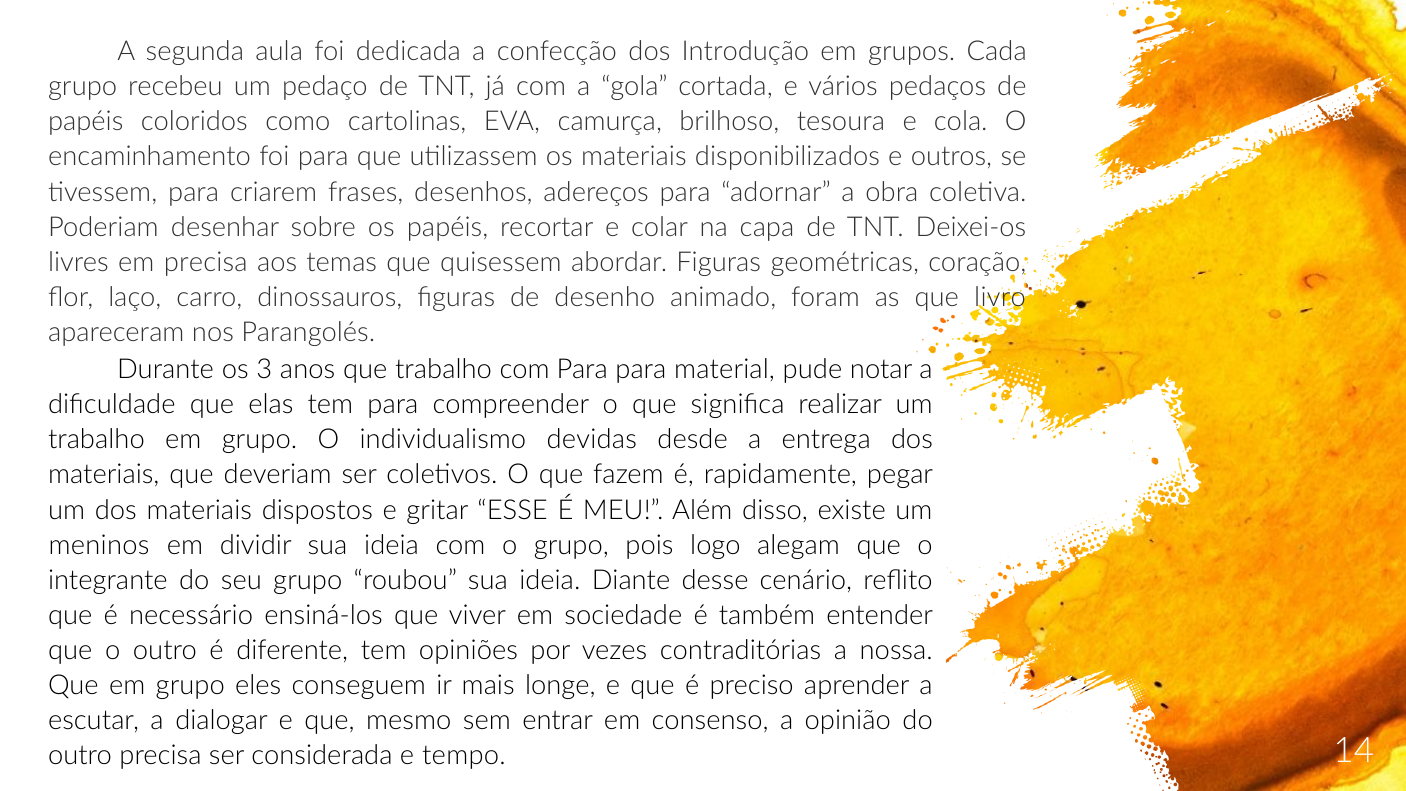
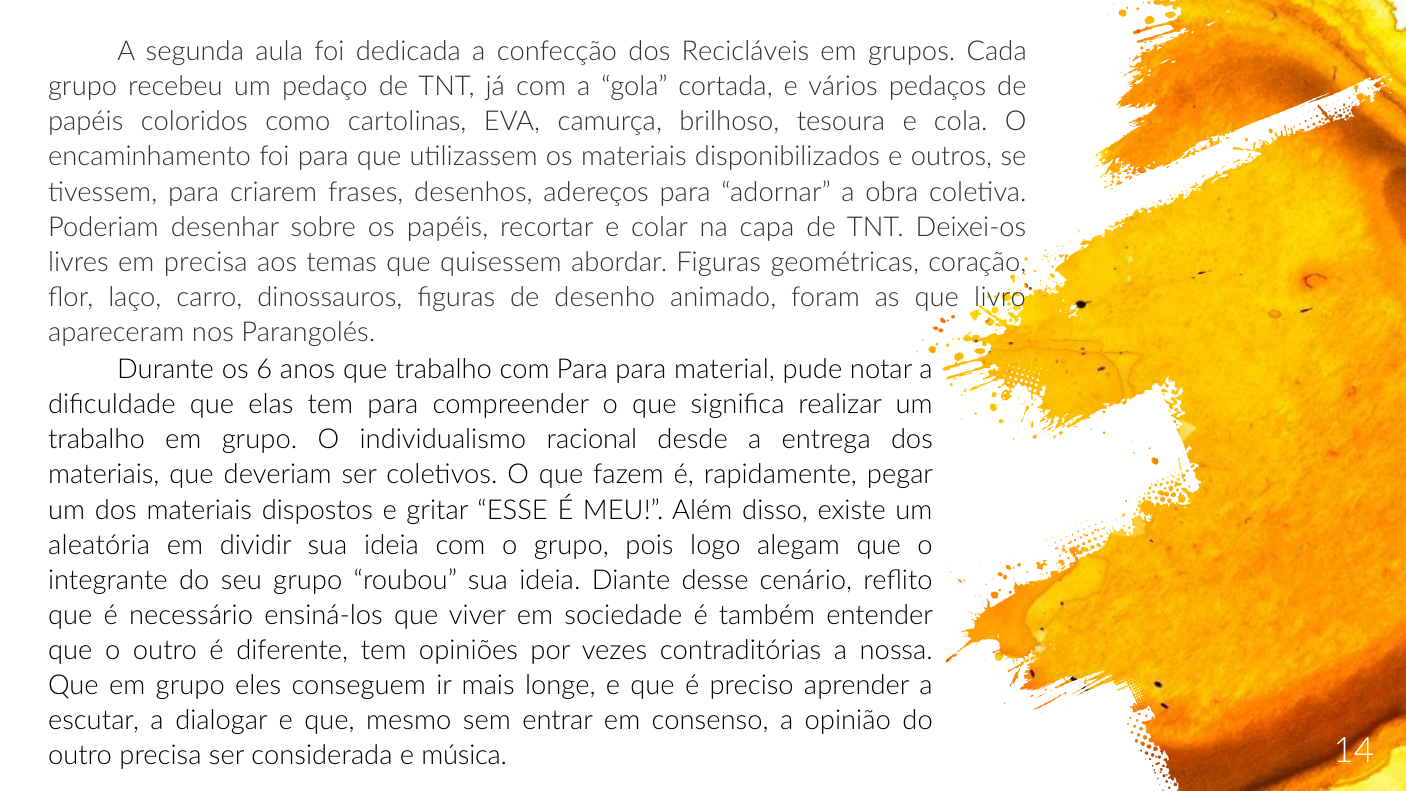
Introdução: Introdução -> Recicláveis
3: 3 -> 6
devidas: devidas -> racional
meninos: meninos -> aleatória
tempo: tempo -> música
